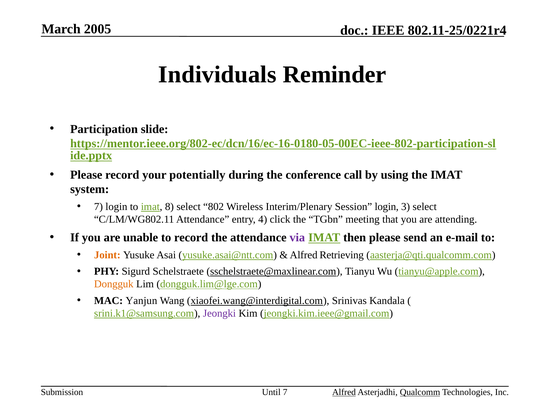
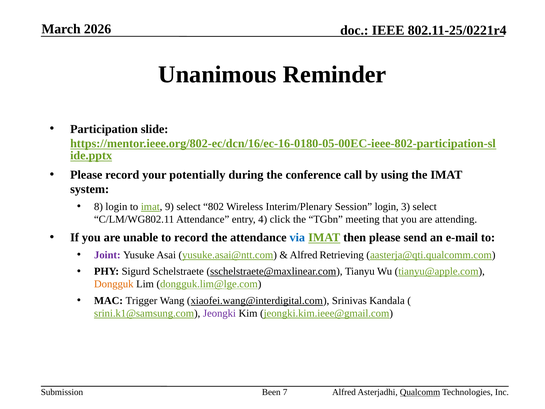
2005: 2005 -> 2026
Individuals: Individuals -> Unanimous
7 at (98, 206): 7 -> 8
8: 8 -> 9
via colour: purple -> blue
Joint colour: orange -> purple
Yanjun: Yanjun -> Trigger
Until: Until -> Been
Alfred at (344, 392) underline: present -> none
